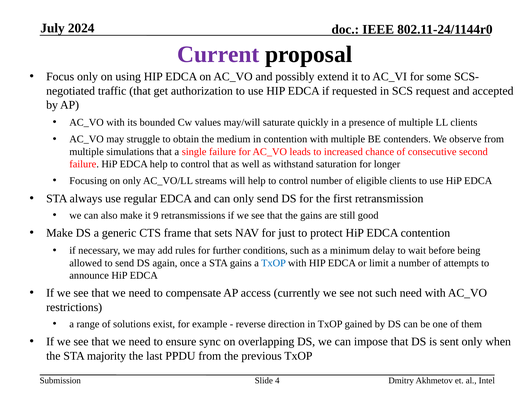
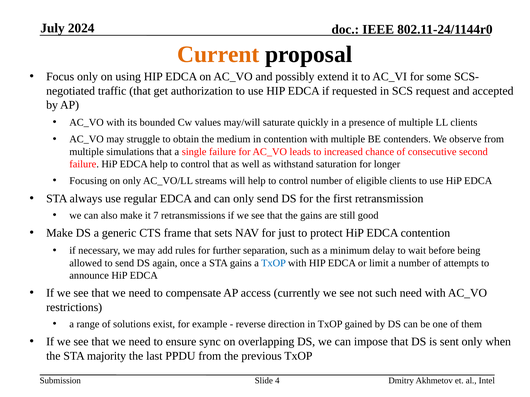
Current colour: purple -> orange
9: 9 -> 7
conditions: conditions -> separation
